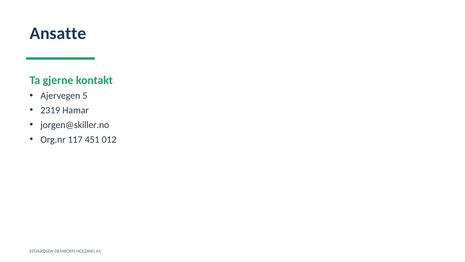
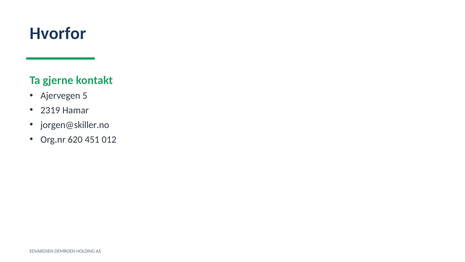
Ansatte: Ansatte -> Hvorfor
117: 117 -> 620
